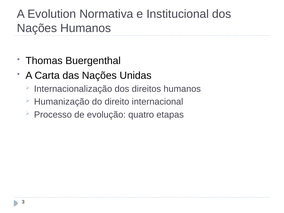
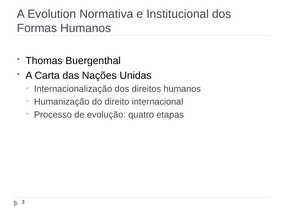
Nações at (37, 28): Nações -> Formas
